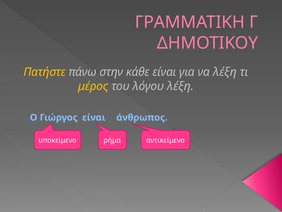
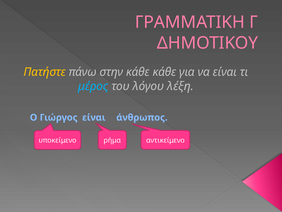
κάθε είναι: είναι -> κάθε
να λέξη: λέξη -> είναι
μέρος colour: yellow -> light blue
